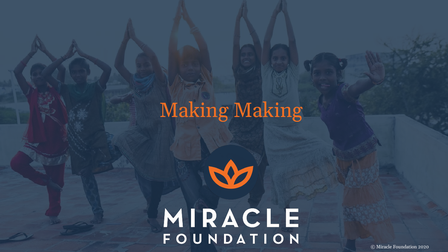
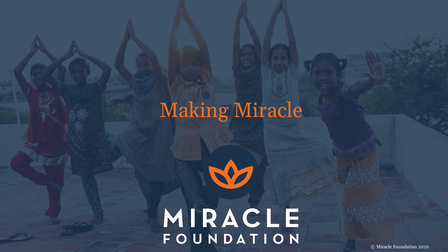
Making Making: Making -> Miracle
